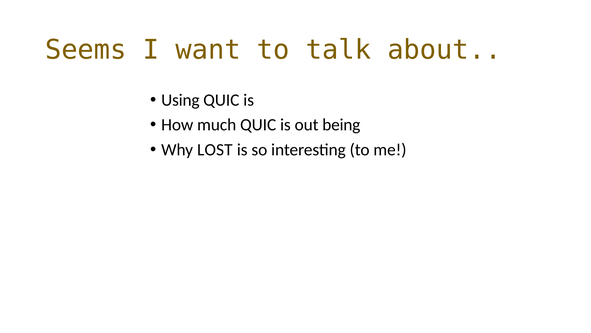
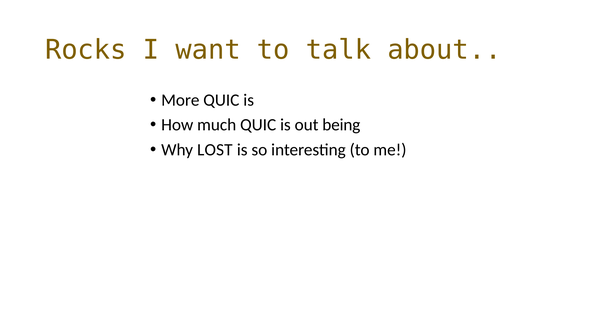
Seems: Seems -> Rocks
Using: Using -> More
